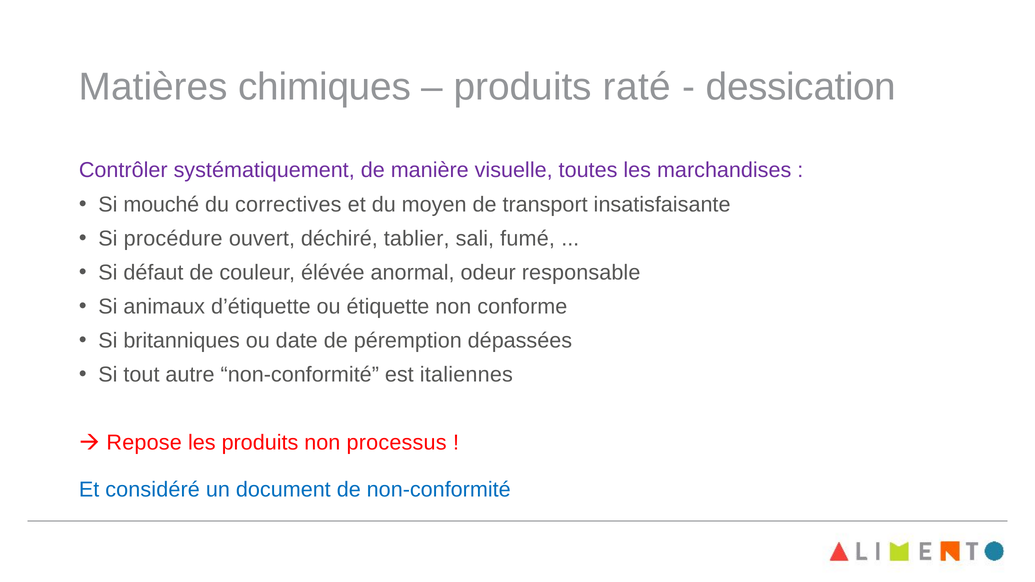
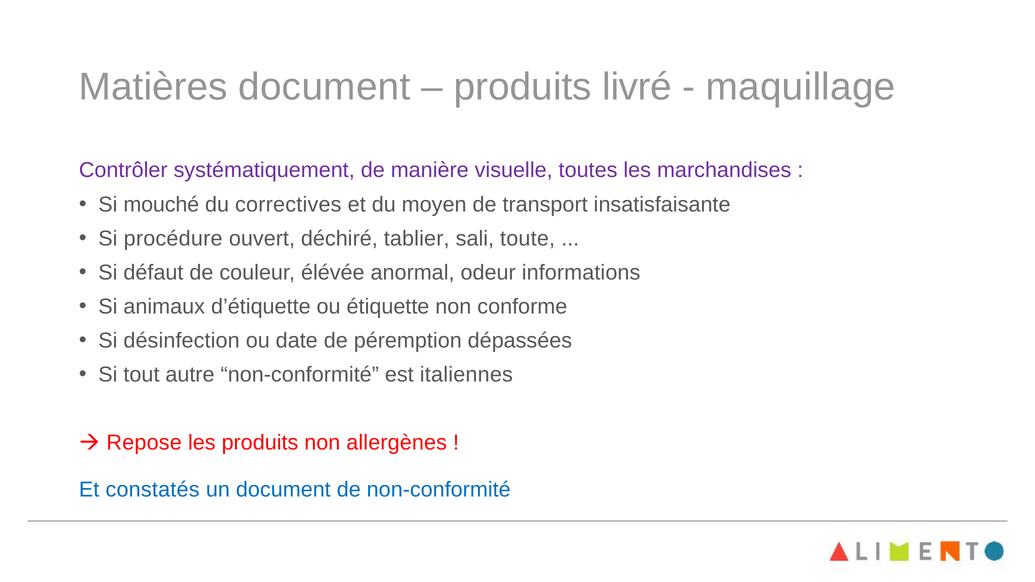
Matières chimiques: chimiques -> document
raté: raté -> livré
dessication: dessication -> maquillage
fumé: fumé -> toute
responsable: responsable -> informations
britanniques: britanniques -> désinfection
processus: processus -> allergènes
considéré: considéré -> constatés
